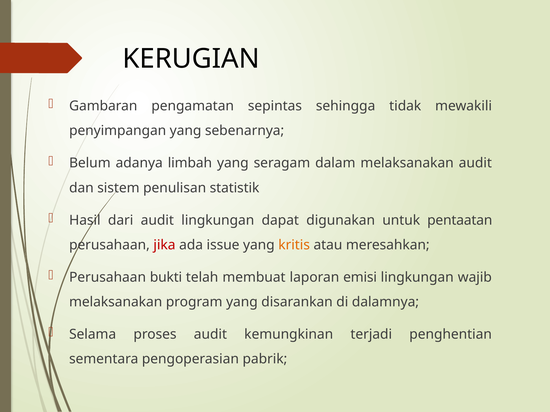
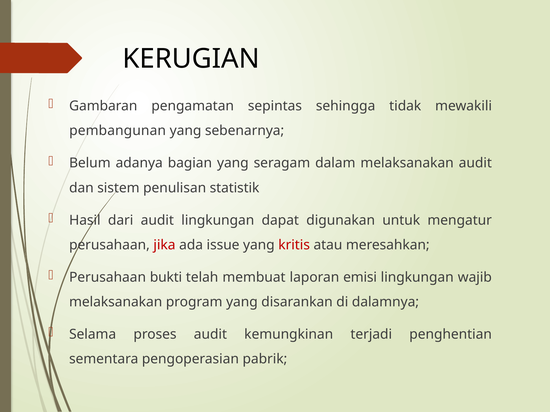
penyimpangan: penyimpangan -> pembangunan
limbah: limbah -> bagian
pentaatan: pentaatan -> mengatur
kritis colour: orange -> red
